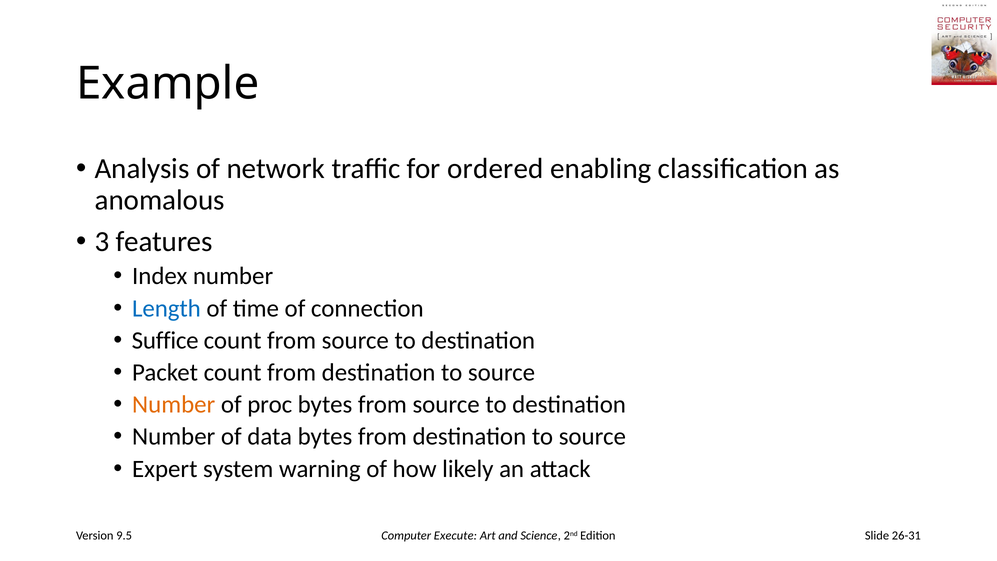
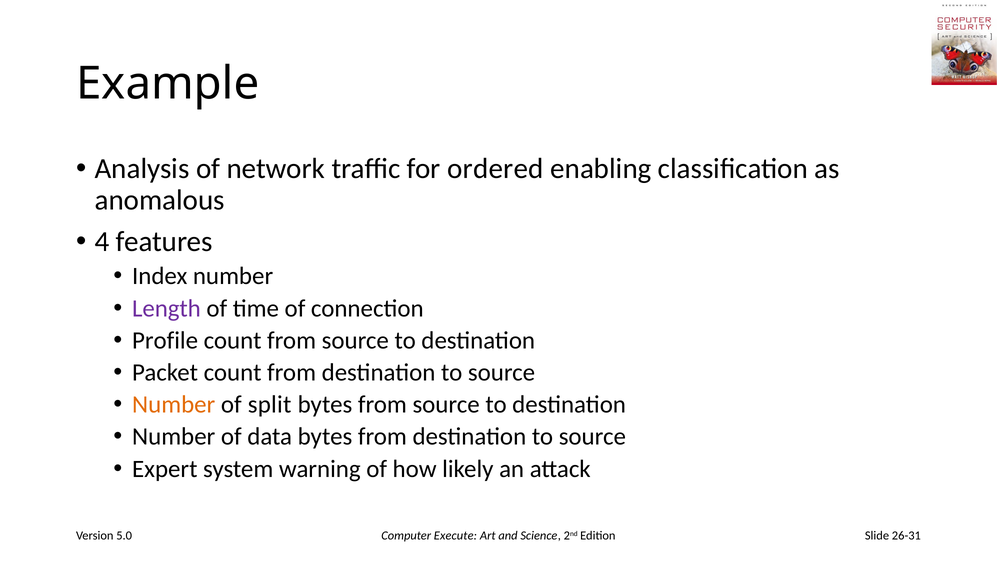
3: 3 -> 4
Length colour: blue -> purple
Suffice: Suffice -> Profile
proc: proc -> split
9.5: 9.5 -> 5.0
